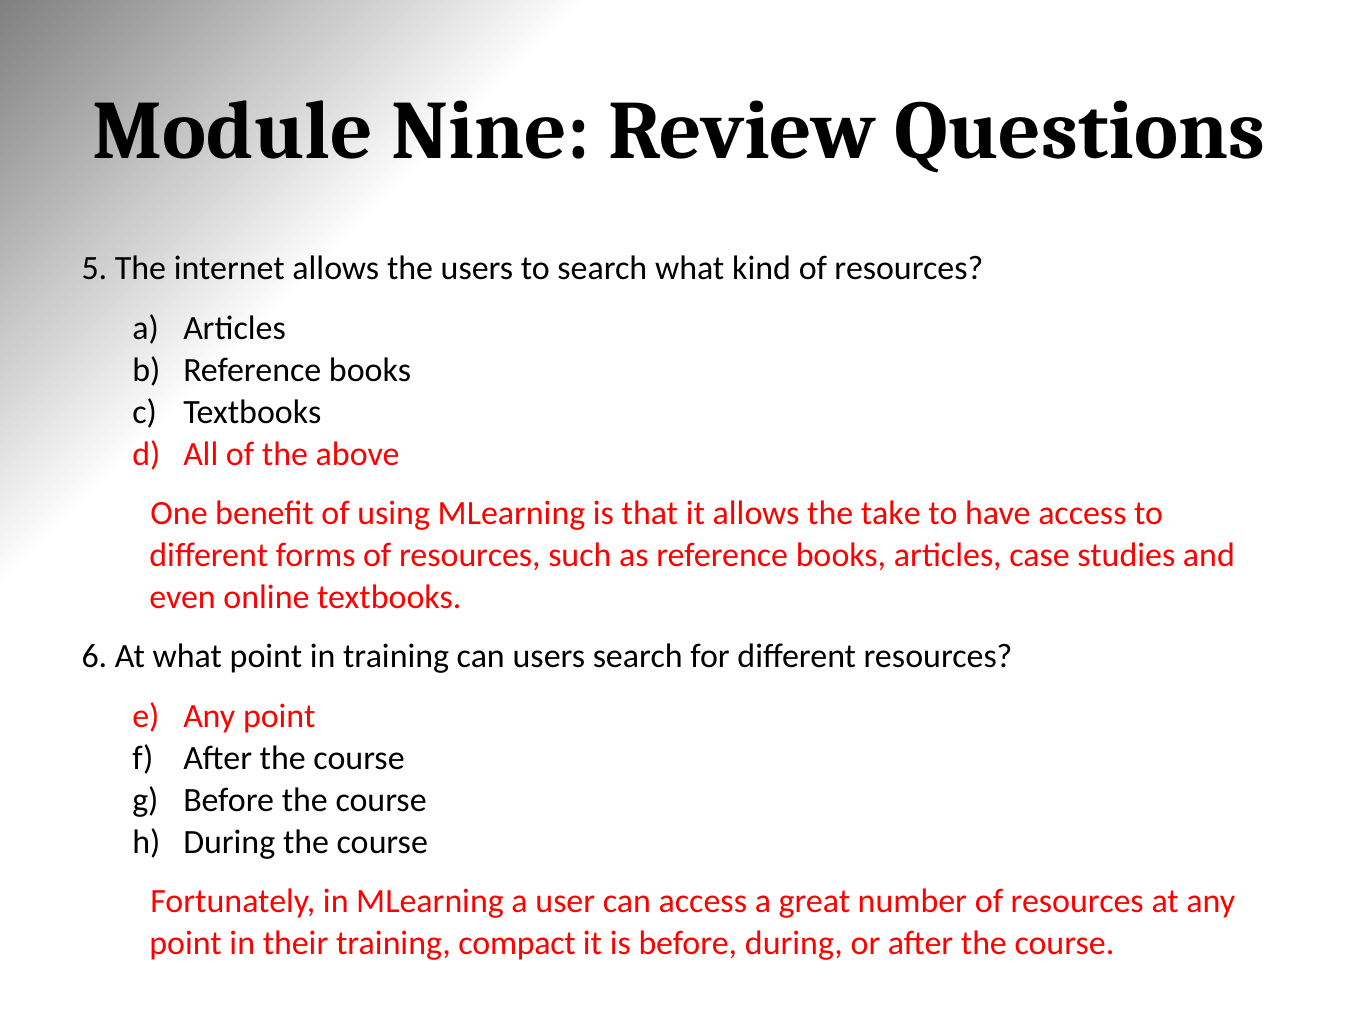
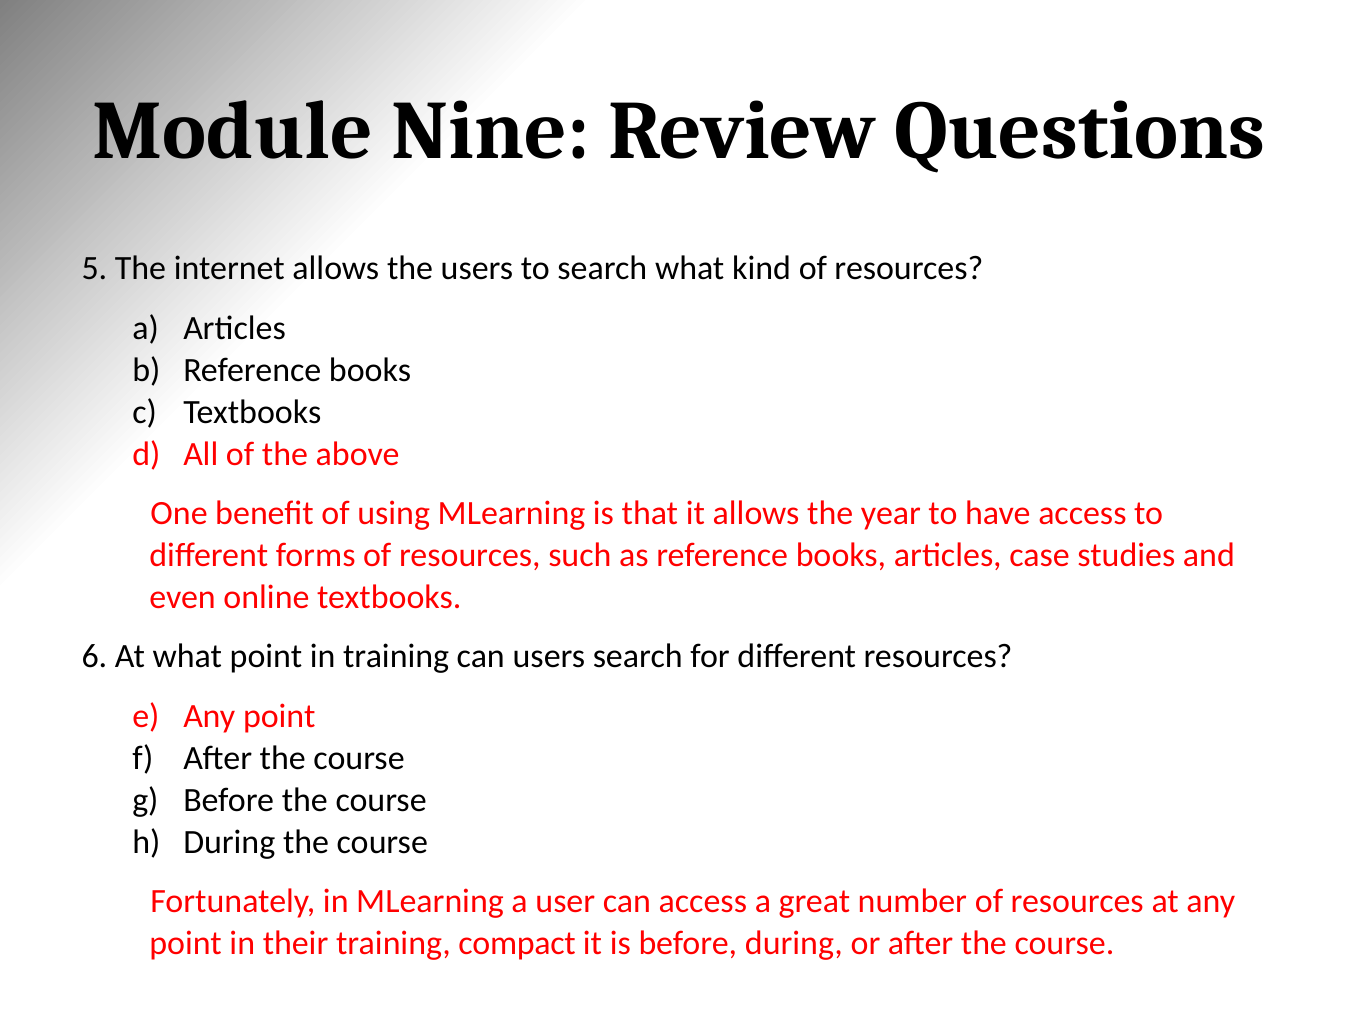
take: take -> year
